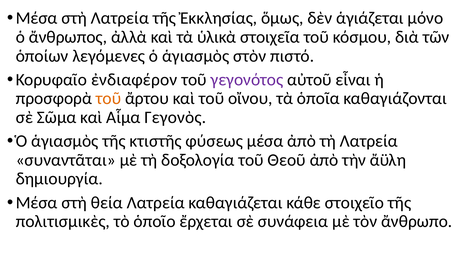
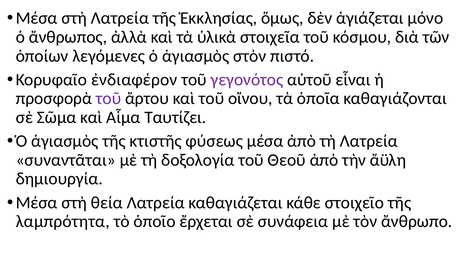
τοῦ at (109, 98) colour: orange -> purple
Γεγονὸς: Γεγονὸς -> Ταυτίζει
πολιτισμικὲς: πολιτισμικὲς -> λαμπρότητα
